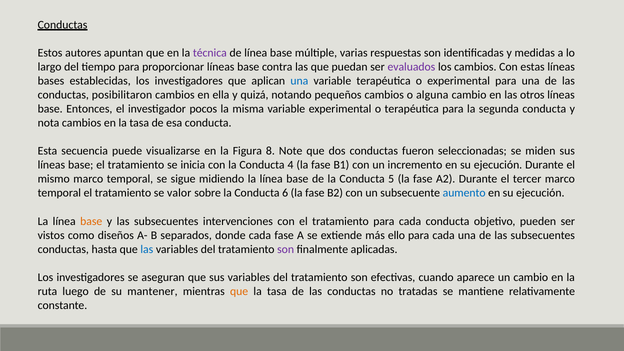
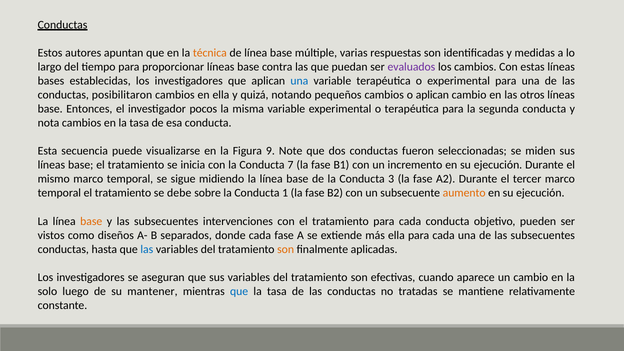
técnica colour: purple -> orange
o alguna: alguna -> aplican
8: 8 -> 9
4: 4 -> 7
5: 5 -> 3
valor: valor -> debe
6: 6 -> 1
aumento colour: blue -> orange
más ello: ello -> ella
son at (286, 249) colour: purple -> orange
ruta: ruta -> solo
que at (239, 291) colour: orange -> blue
